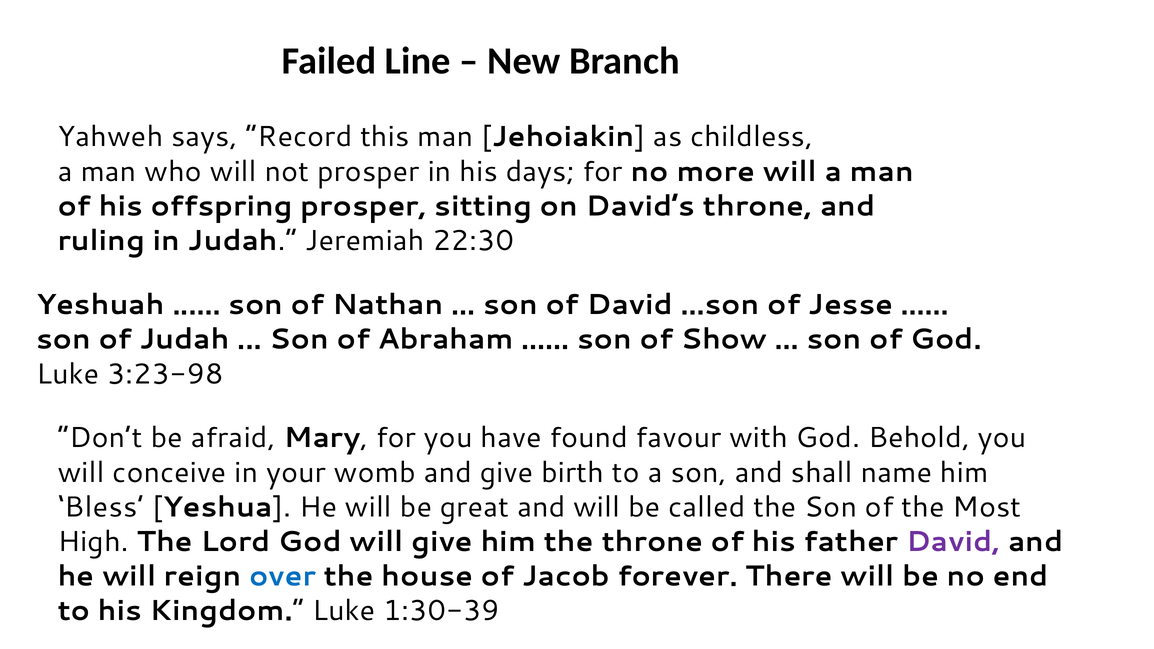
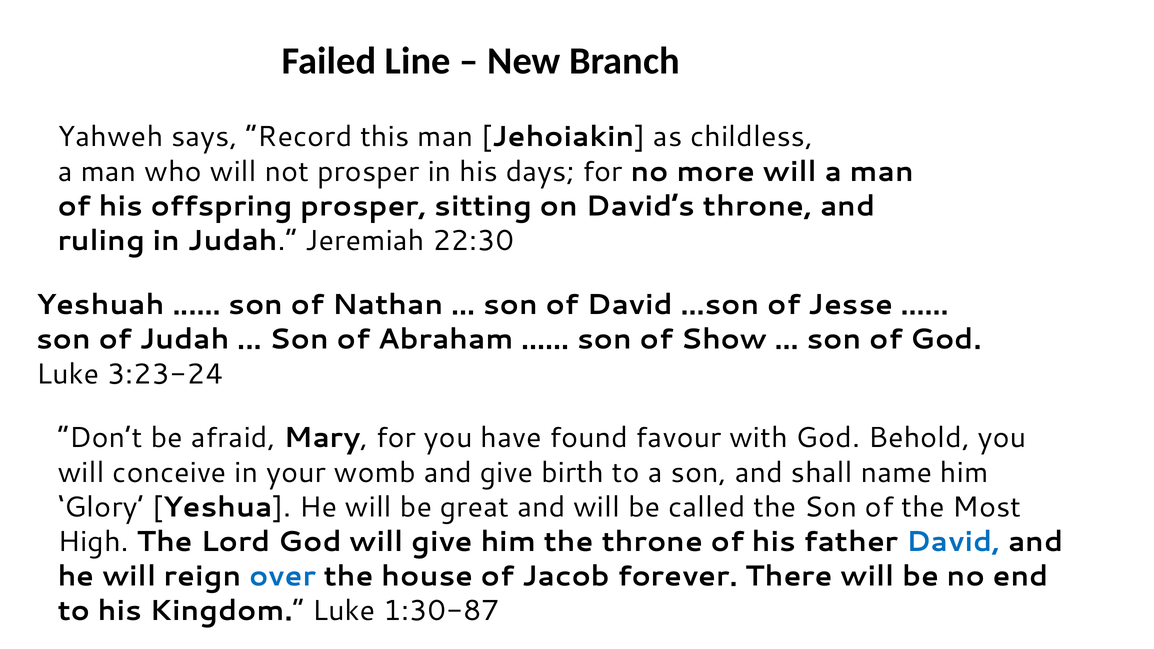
3:23-98: 3:23-98 -> 3:23-24
Bless: Bless -> Glory
David at (953, 542) colour: purple -> blue
1:30-39: 1:30-39 -> 1:30-87
